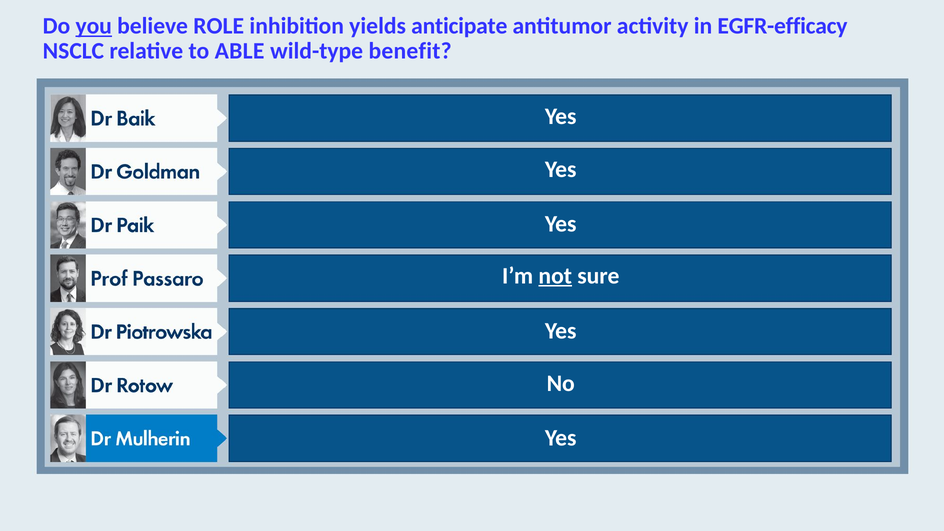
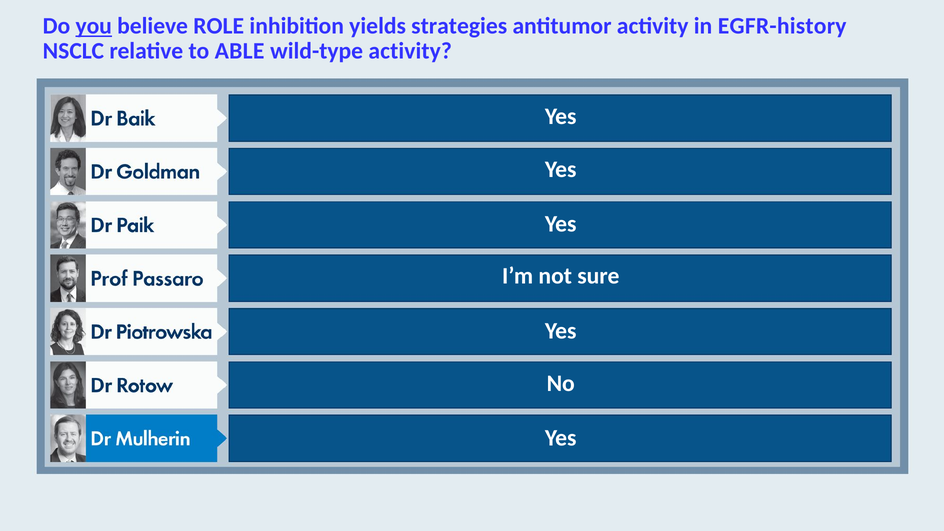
anticipate: anticipate -> strategies
EGFR-efficacy: EGFR-efficacy -> EGFR-history
wild-type benefit: benefit -> activity
not underline: present -> none
